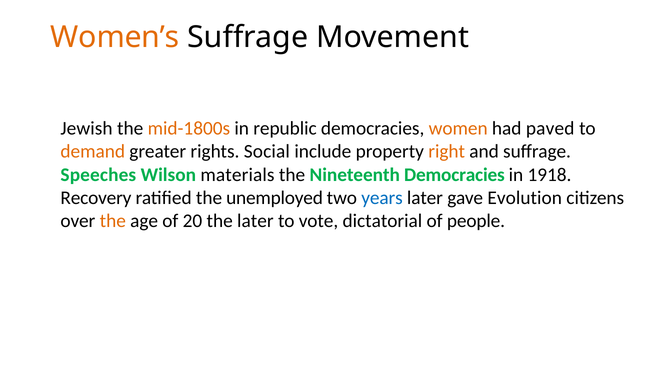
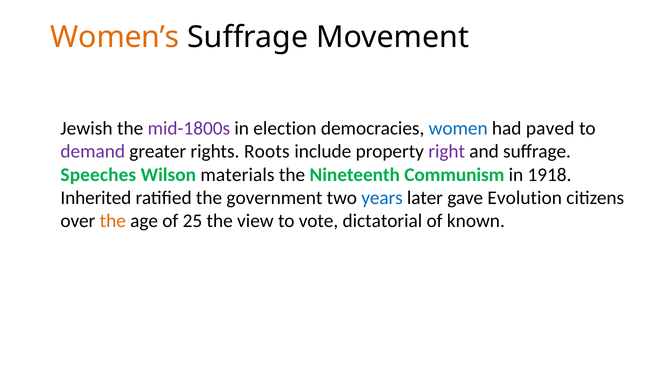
mid-1800s colour: orange -> purple
republic: republic -> election
women colour: orange -> blue
demand colour: orange -> purple
Social: Social -> Roots
right colour: orange -> purple
Nineteenth Democracies: Democracies -> Communism
Recovery: Recovery -> Inherited
unemployed: unemployed -> government
20: 20 -> 25
the later: later -> view
people: people -> known
